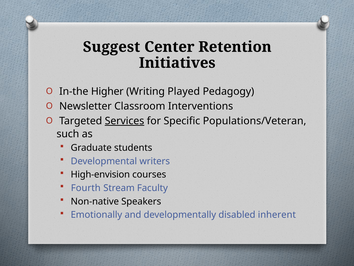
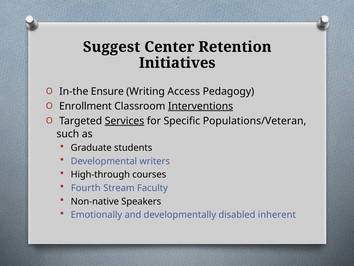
Higher: Higher -> Ensure
Played: Played -> Access
Newsletter: Newsletter -> Enrollment
Interventions underline: none -> present
High-envision: High-envision -> High-through
